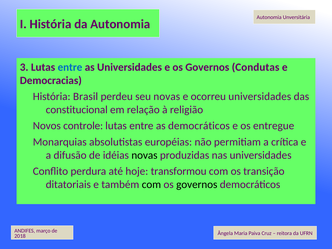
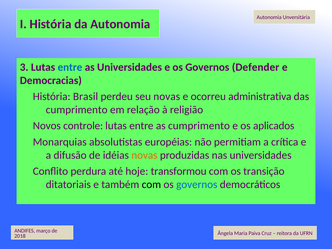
Condutas: Condutas -> Defender
ocorreu universidades: universidades -> administrativa
constitucional at (77, 110): constitucional -> cumprimento
as democráticos: democráticos -> cumprimento
entregue: entregue -> aplicados
novas at (144, 155) colour: black -> orange
governos at (197, 184) colour: black -> blue
